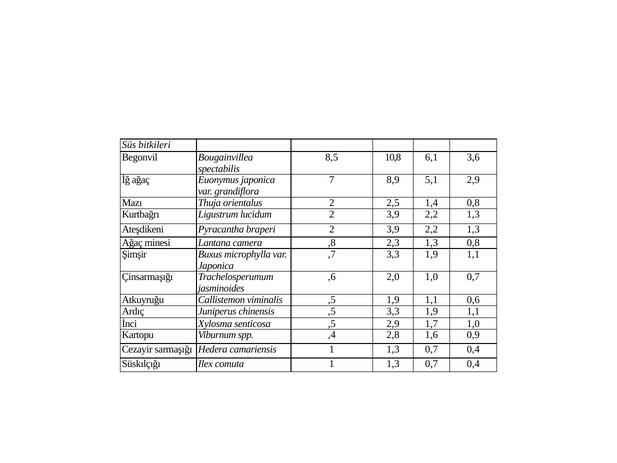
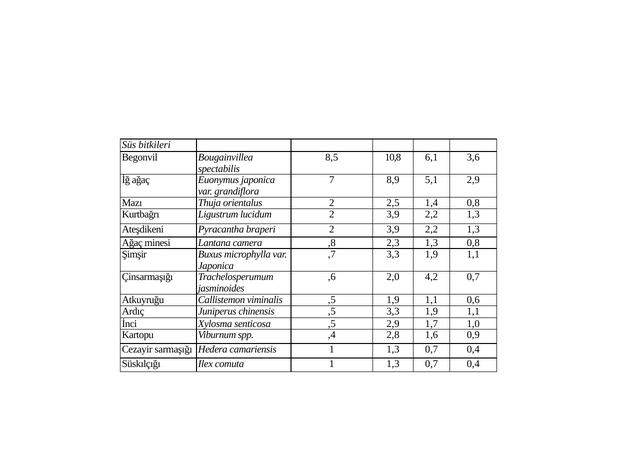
2,0 1,0: 1,0 -> 4,2
